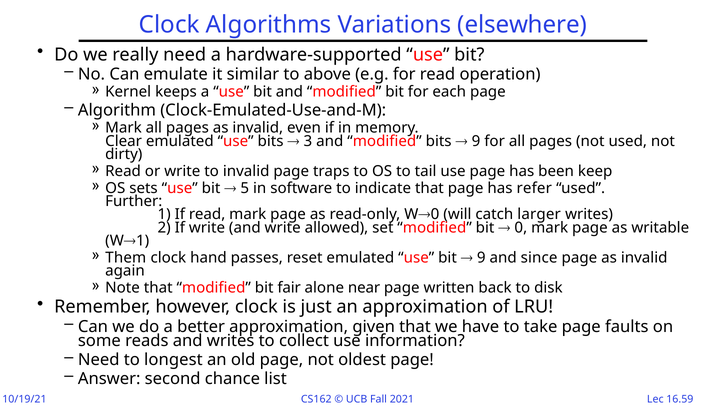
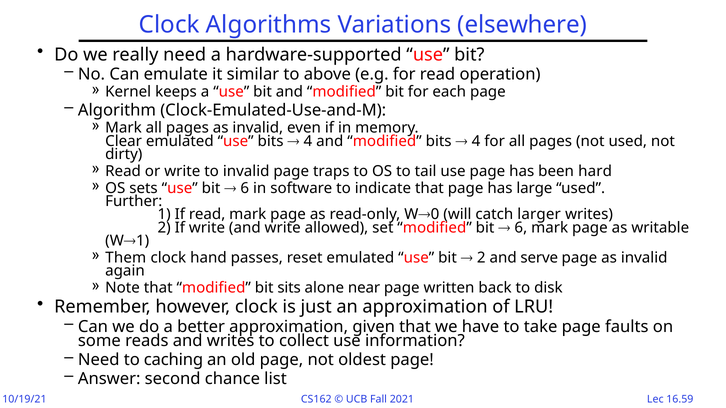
3 at (308, 141): 3 -> 4
9 at (476, 141): 9 -> 4
keep: keep -> hard
5 at (245, 189): 5 -> 6
refer: refer -> large
0 at (521, 228): 0 -> 6
9 at (481, 258): 9 -> 2
since: since -> serve
fair: fair -> sits
longest: longest -> caching
